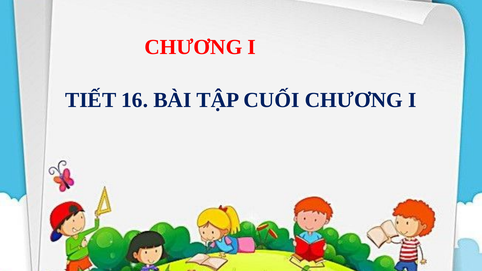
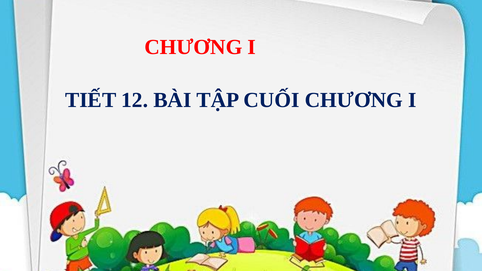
16: 16 -> 12
